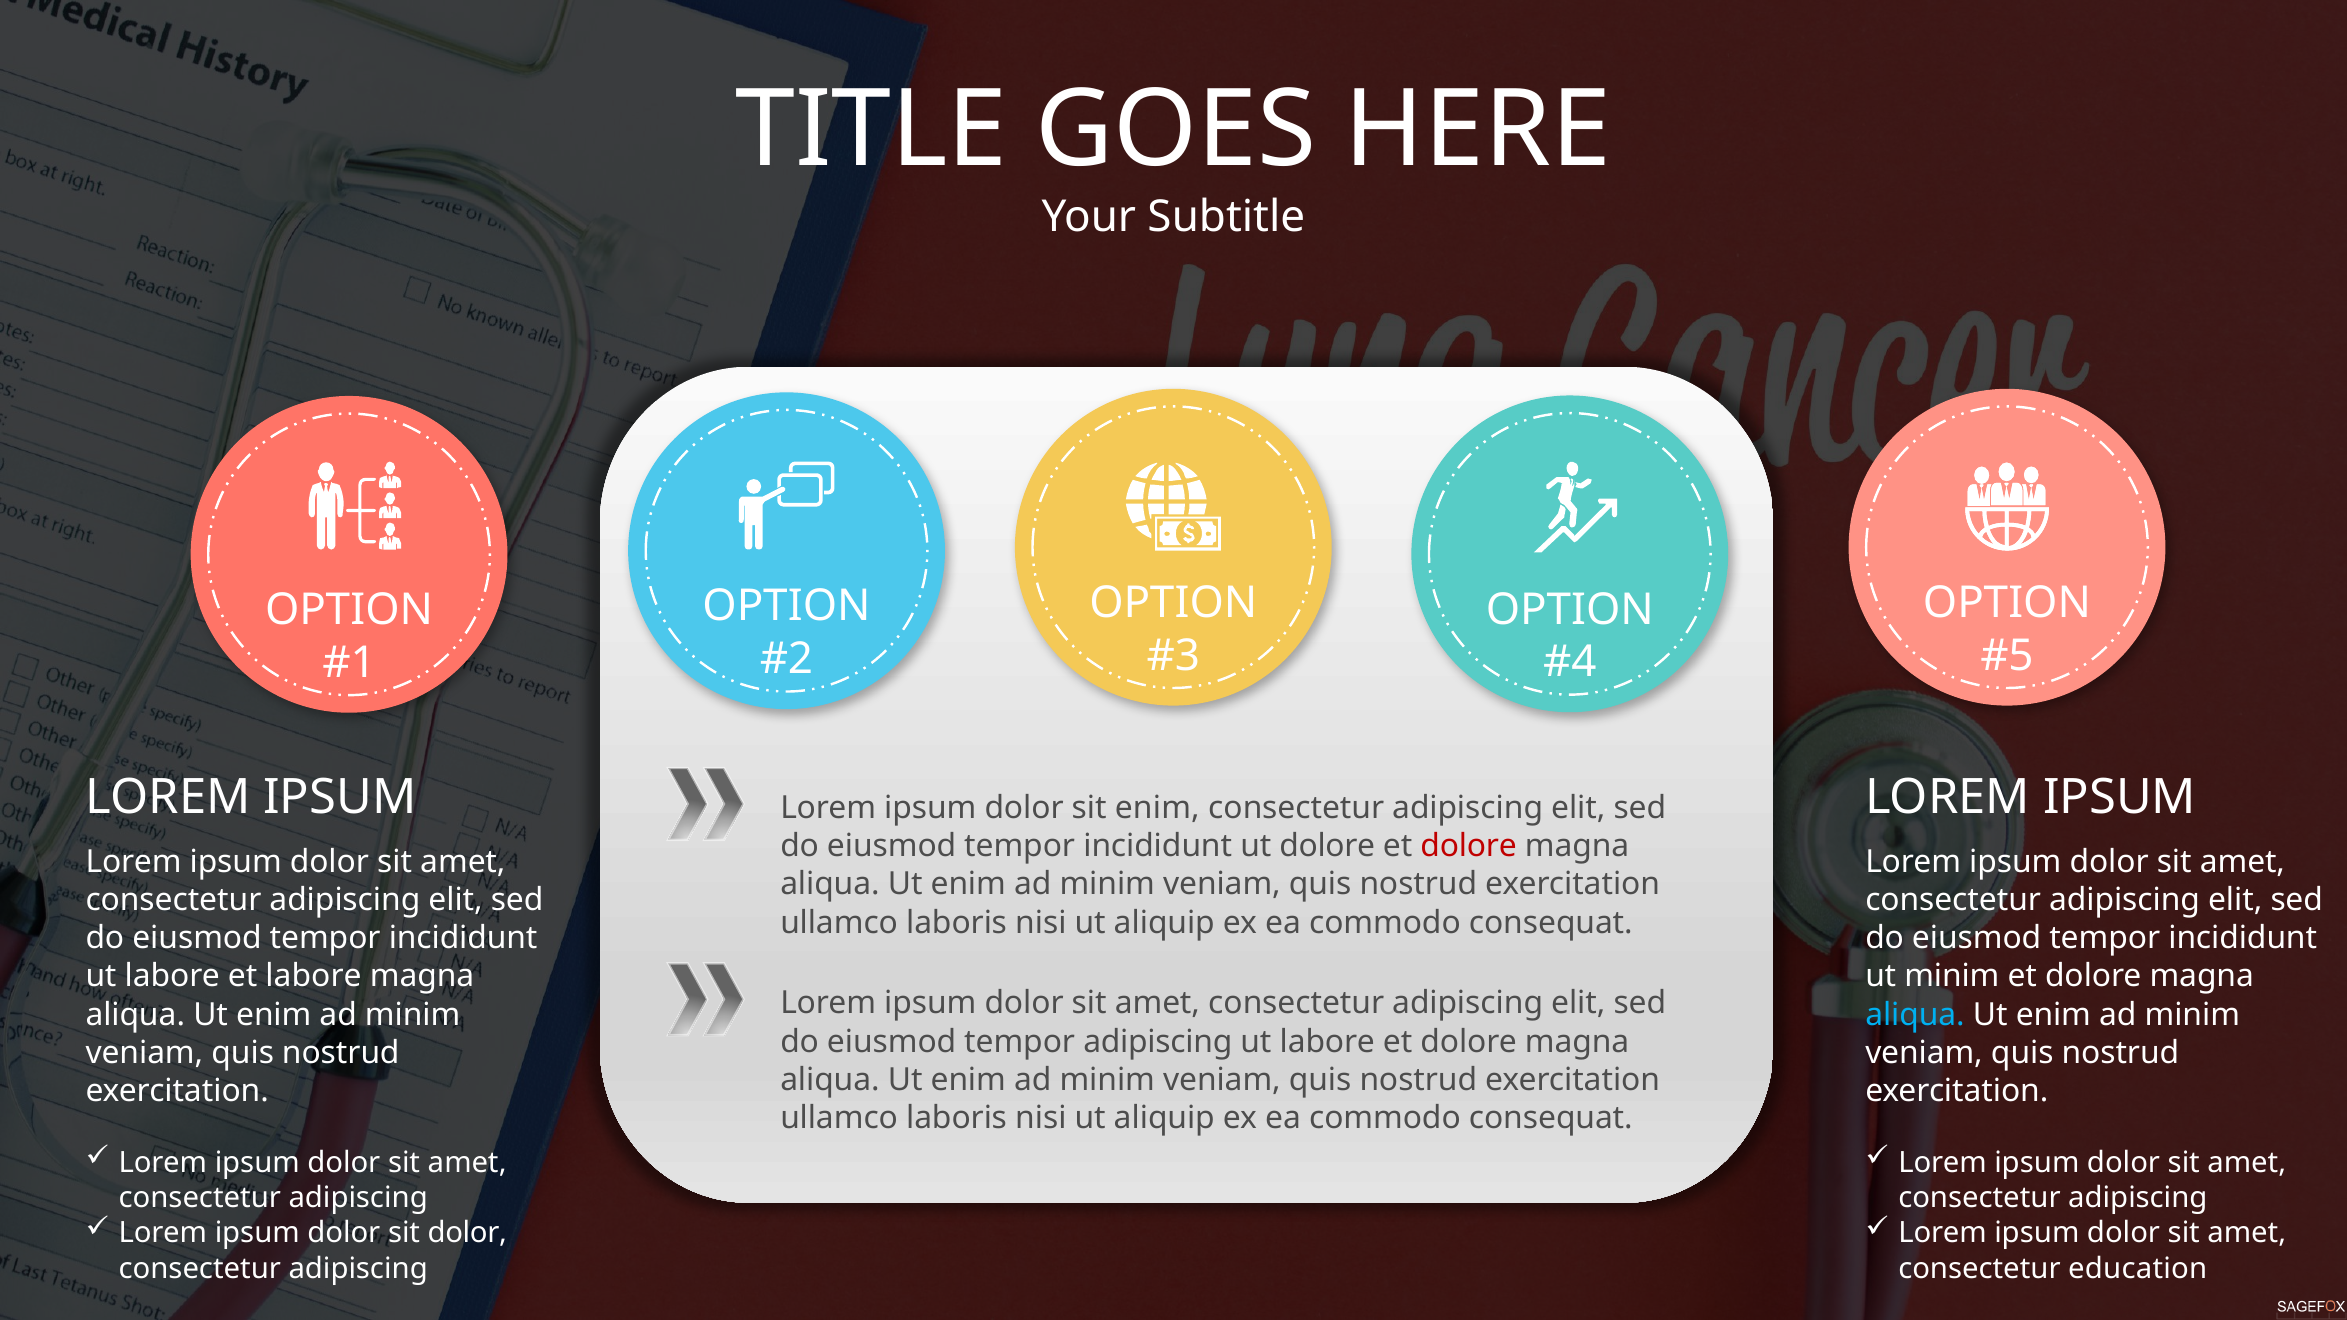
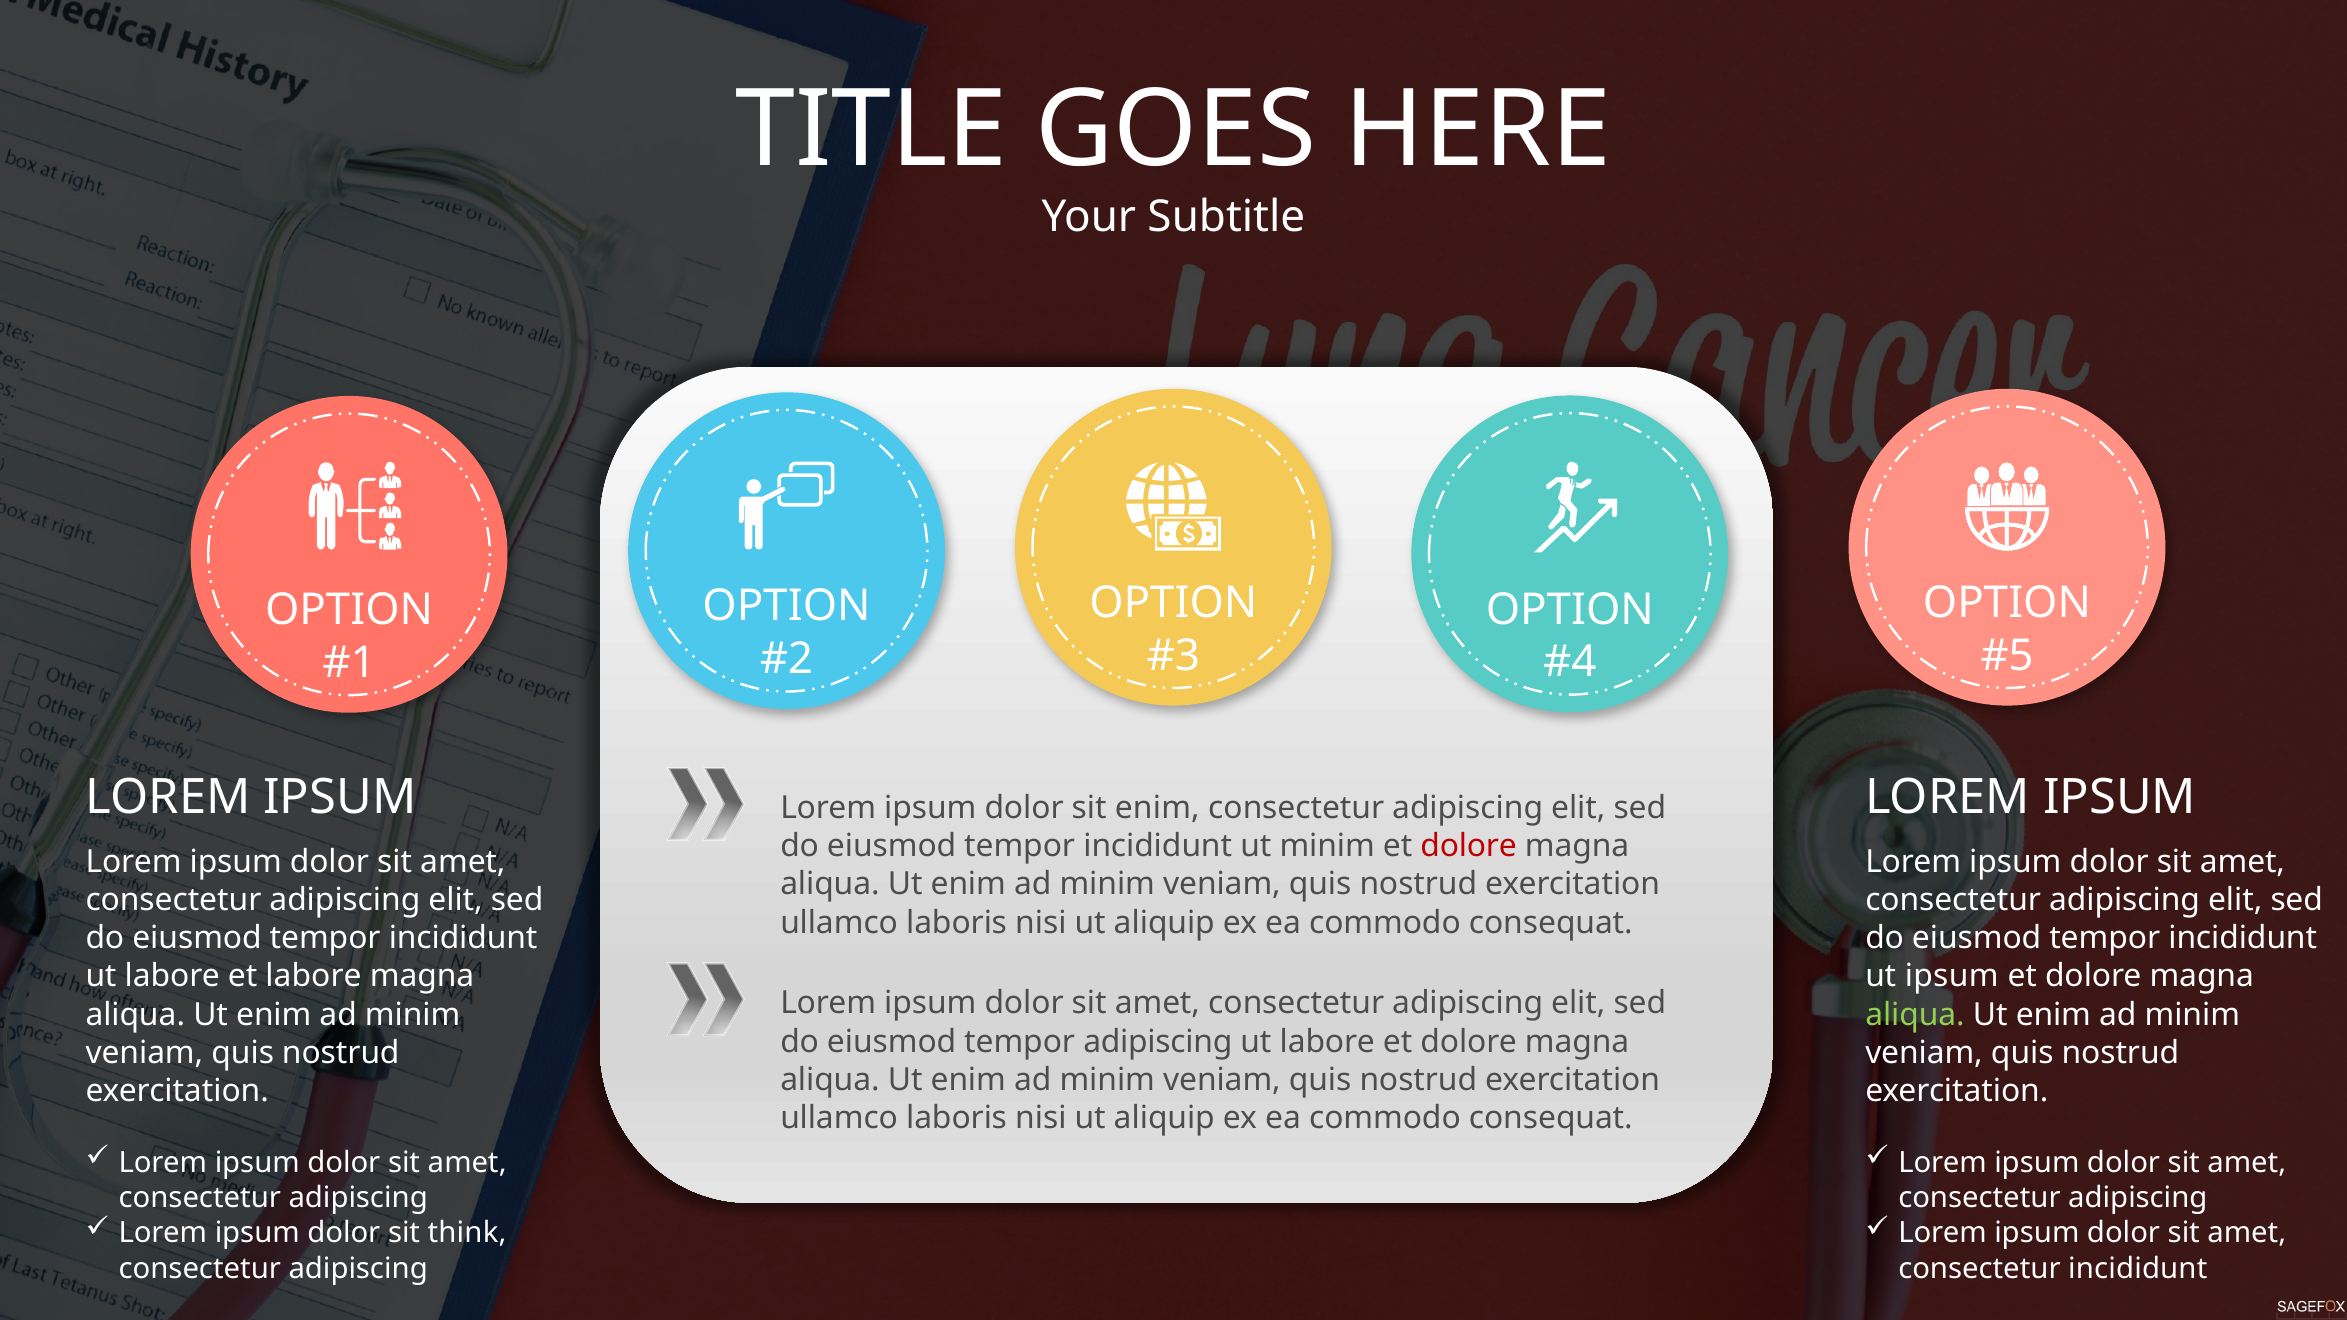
ut dolore: dolore -> minim
ut minim: minim -> ipsum
aliqua at (1915, 1015) colour: light blue -> light green
sit dolor: dolor -> think
consectetur education: education -> incididunt
